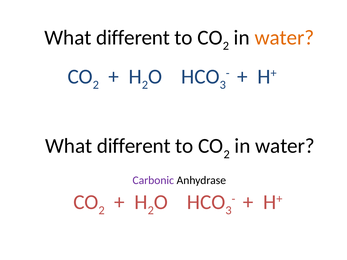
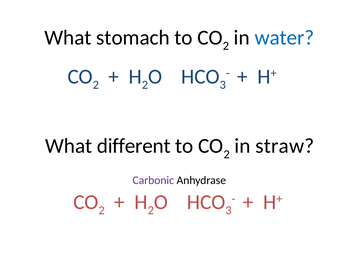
different at (133, 38): different -> stomach
water at (284, 38) colour: orange -> blue
water at (285, 146): water -> straw
